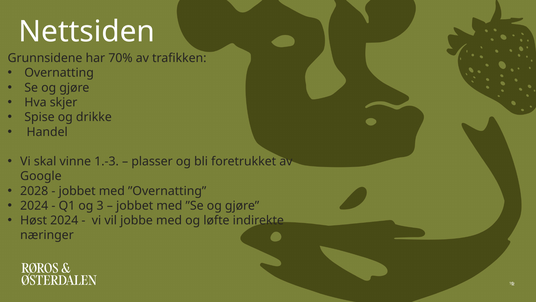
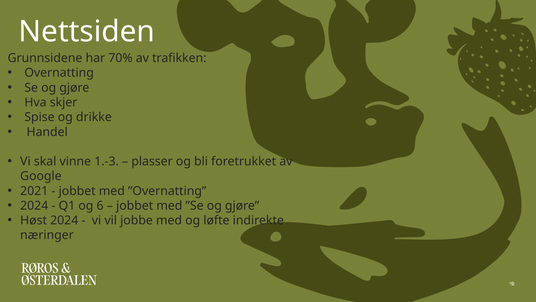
2028: 2028 -> 2021
3: 3 -> 6
